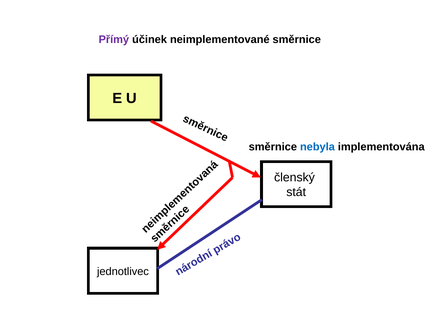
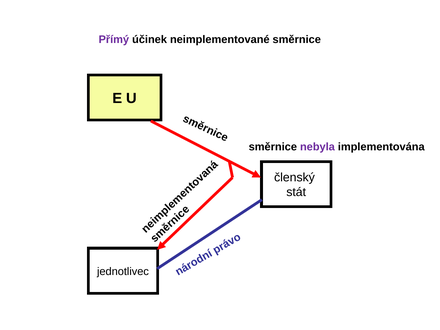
nebyla colour: blue -> purple
